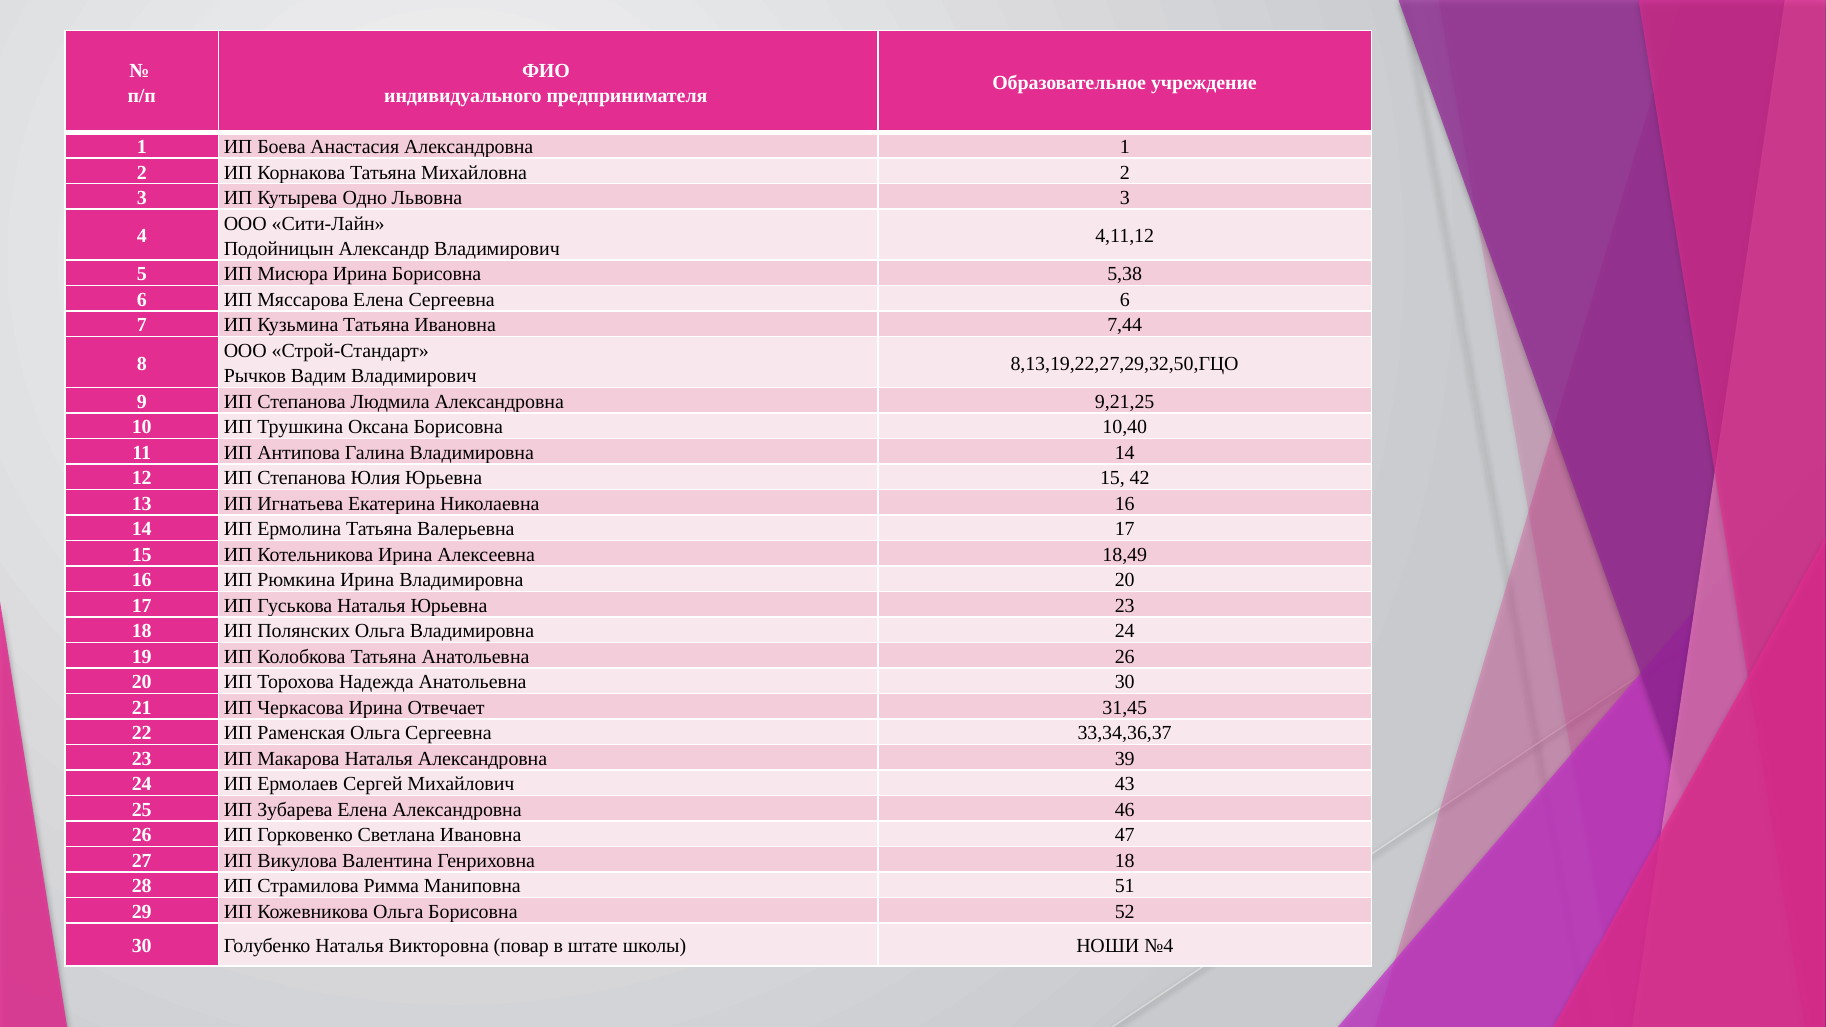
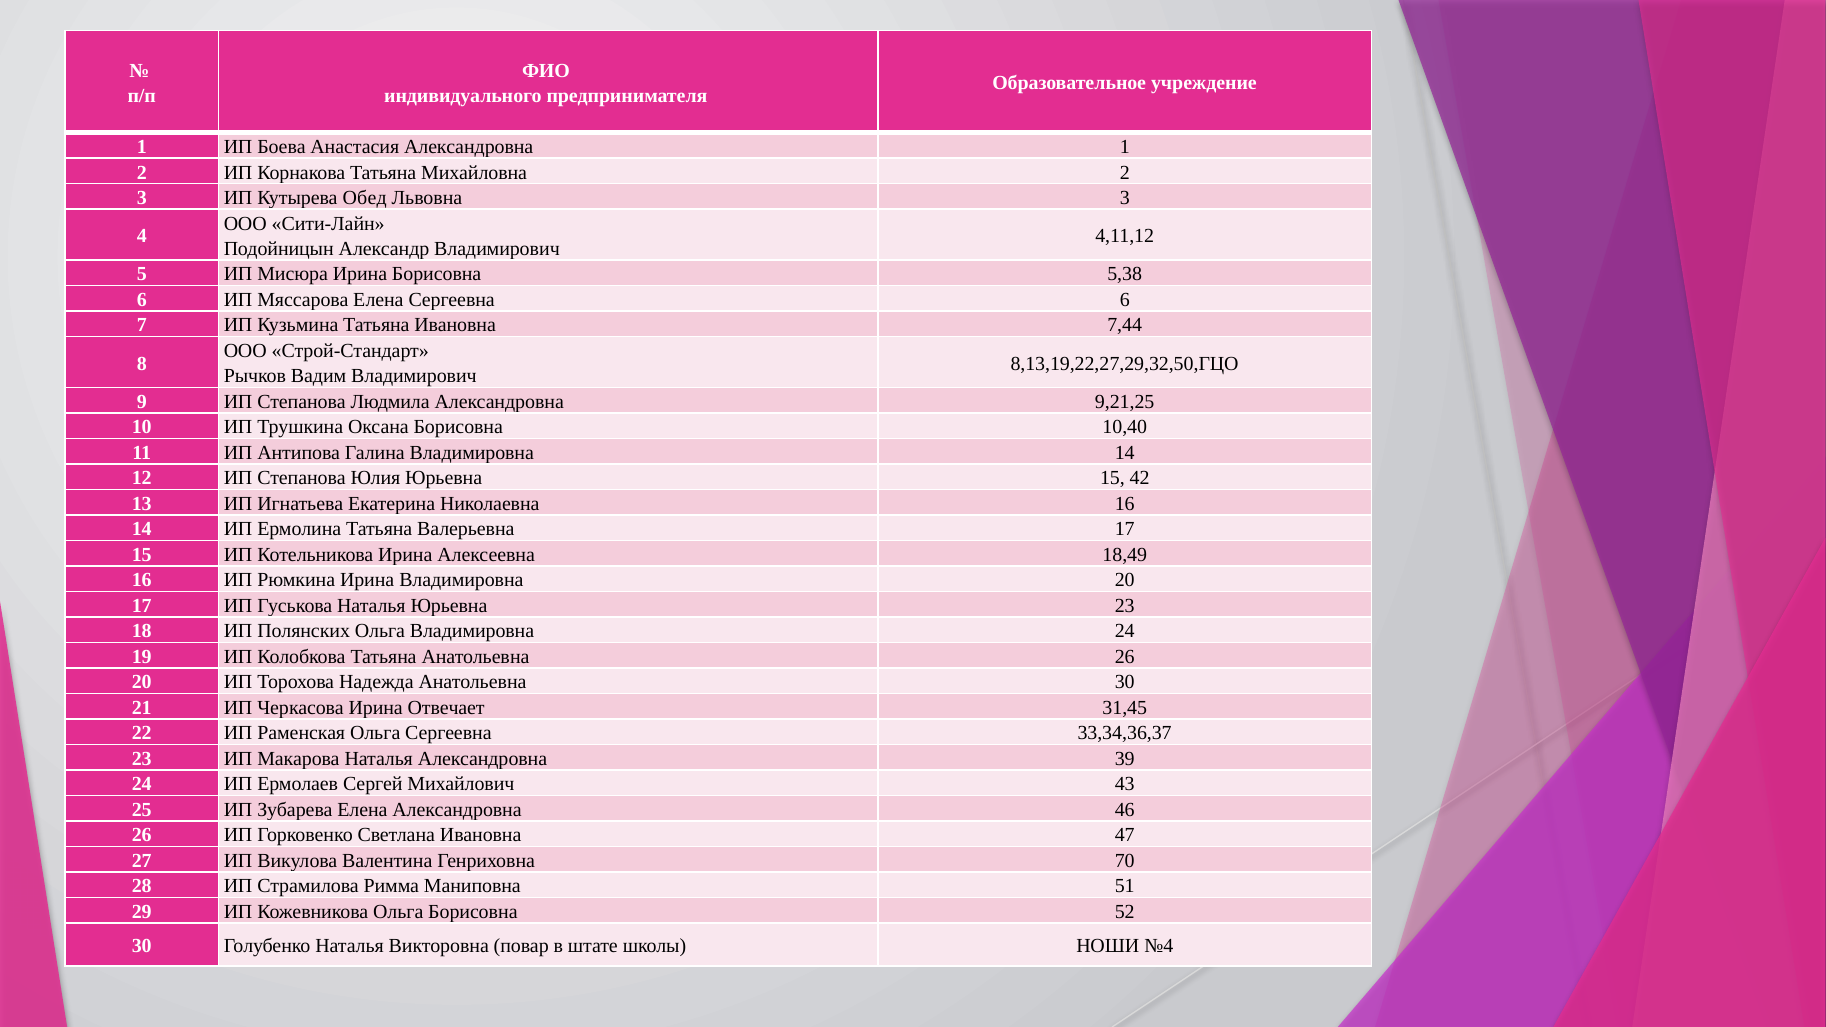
Одно: Одно -> Обед
Генриховна 18: 18 -> 70
